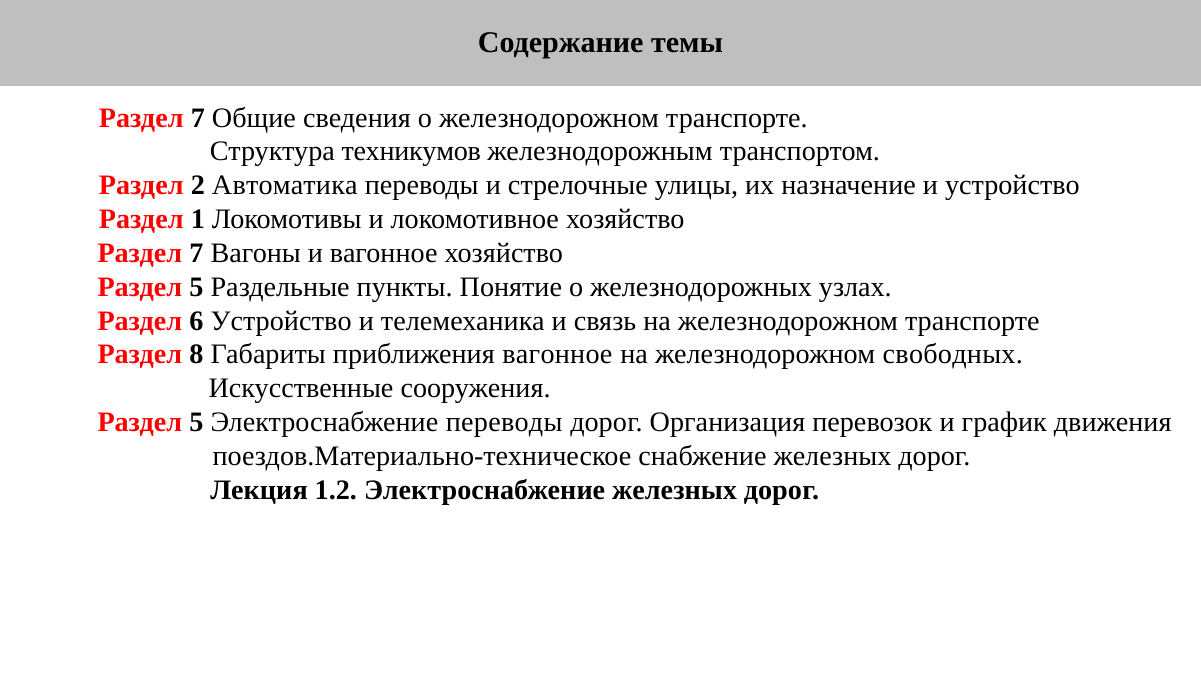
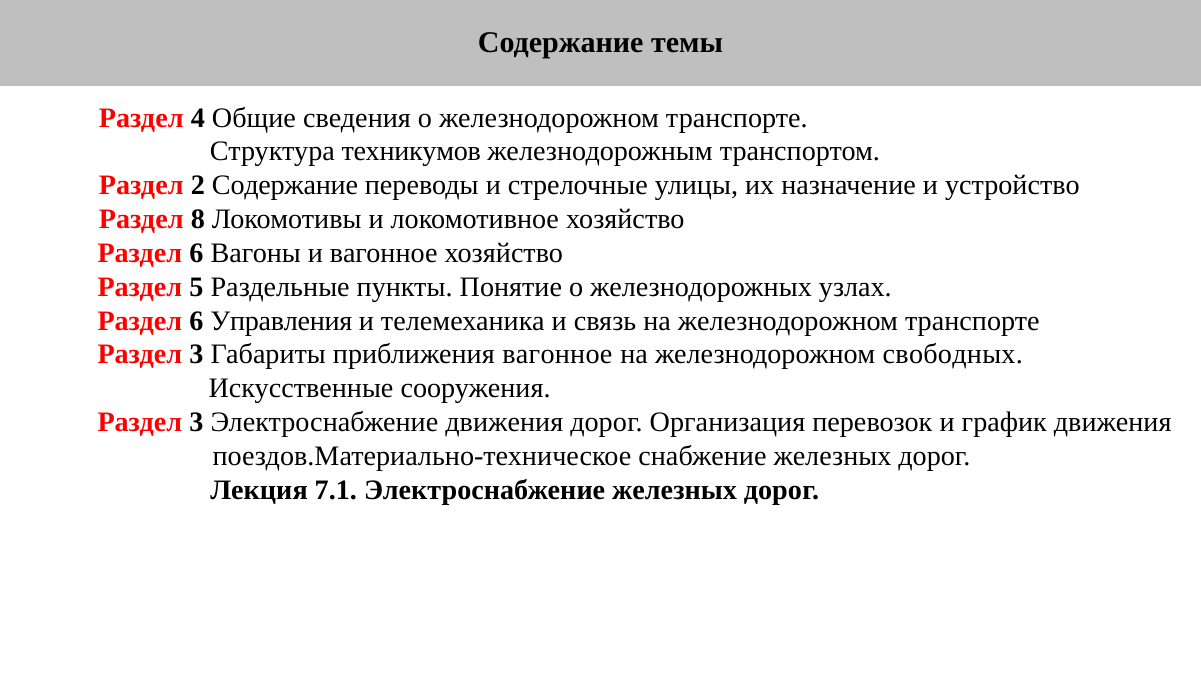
7 at (198, 118): 7 -> 4
2 Автоматика: Автоматика -> Содержание
1: 1 -> 8
7 at (196, 253): 7 -> 6
6 Устройство: Устройство -> Управления
8 at (196, 354): 8 -> 3
5 at (196, 422): 5 -> 3
Электроснабжение переводы: переводы -> движения
1.2: 1.2 -> 7.1
